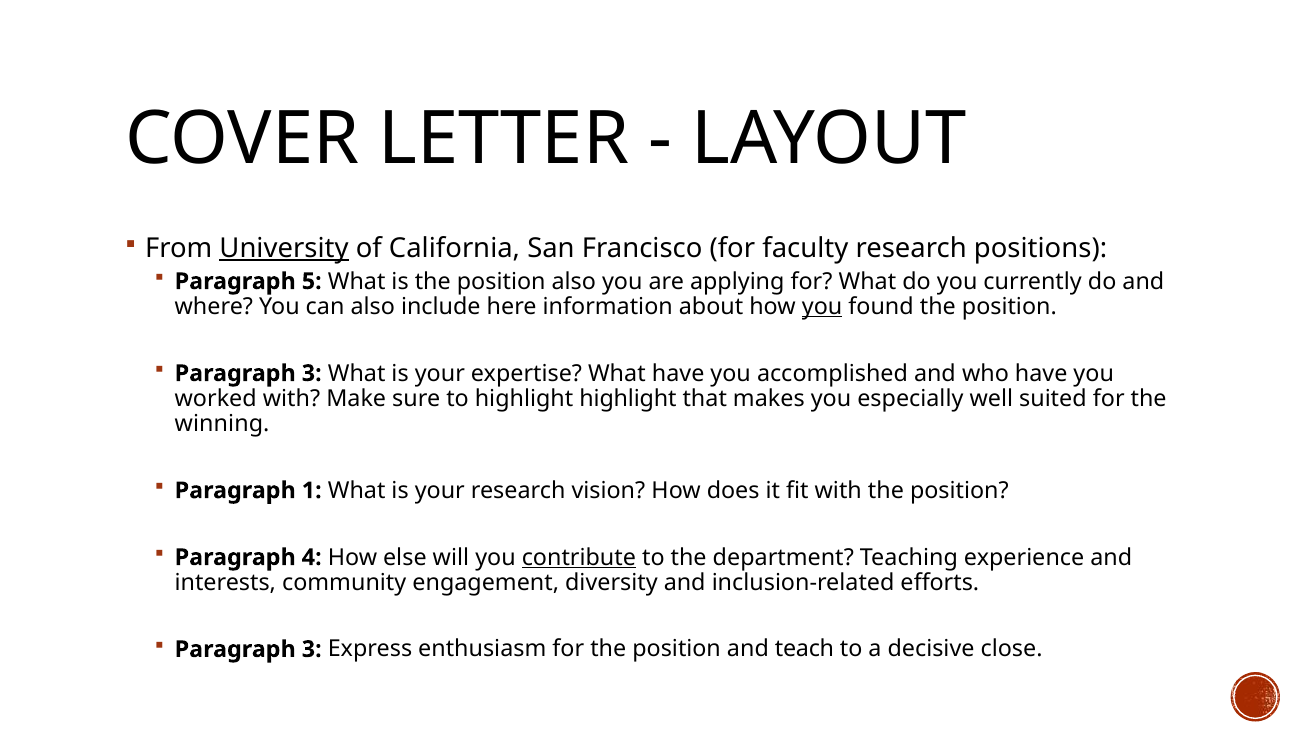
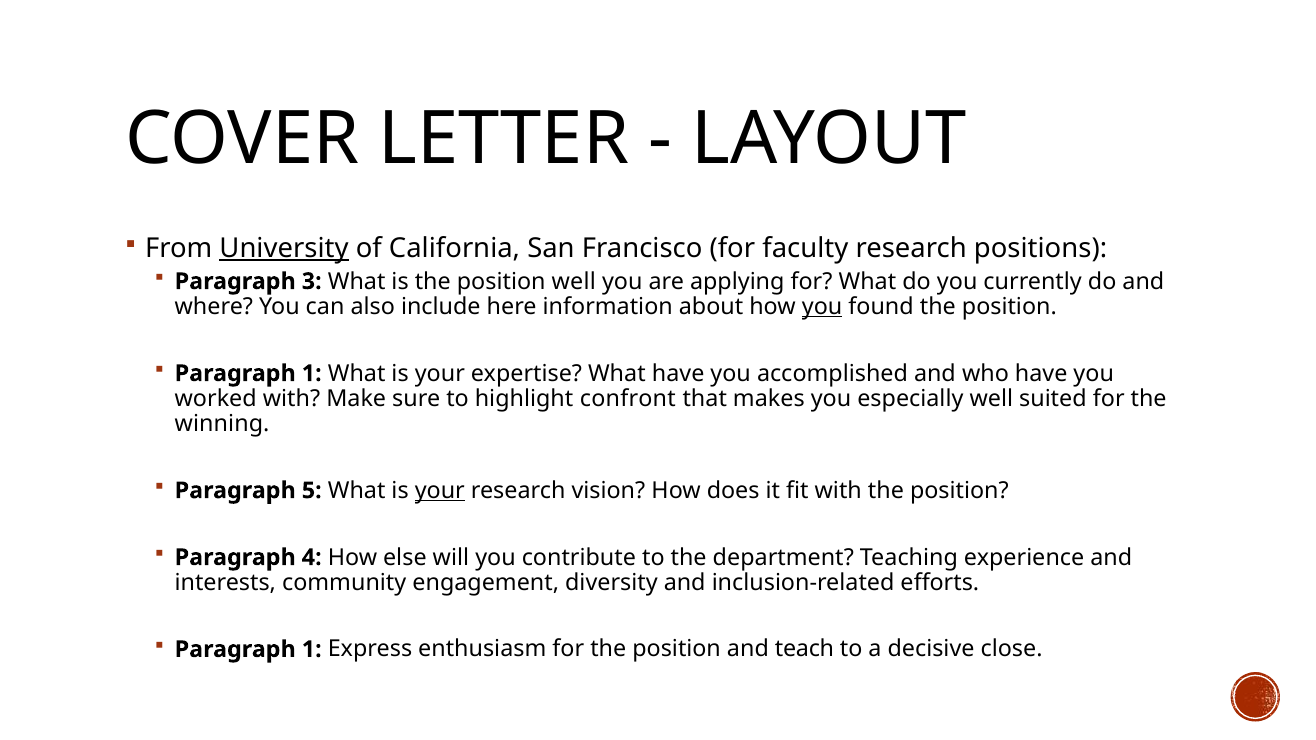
5: 5 -> 3
position also: also -> well
3 at (312, 373): 3 -> 1
highlight highlight: highlight -> confront
1: 1 -> 5
your at (440, 491) underline: none -> present
contribute underline: present -> none
3 at (312, 650): 3 -> 1
